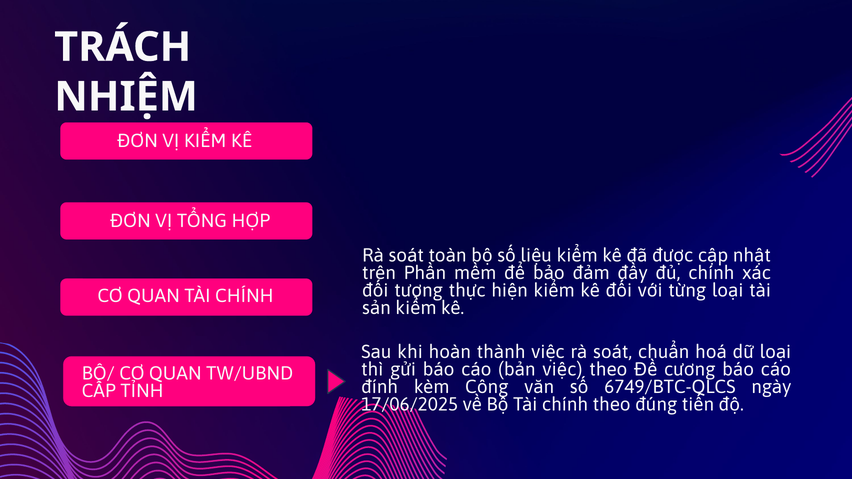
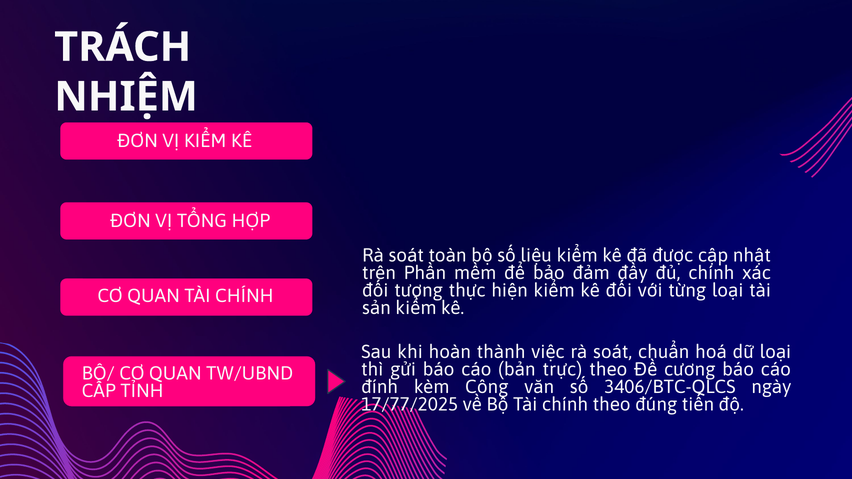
bản việc: việc -> trực
6749/BTC-QLCS: 6749/BTC-QLCS -> 3406/BTC-QLCS
17/06/2025: 17/06/2025 -> 17/77/2025
